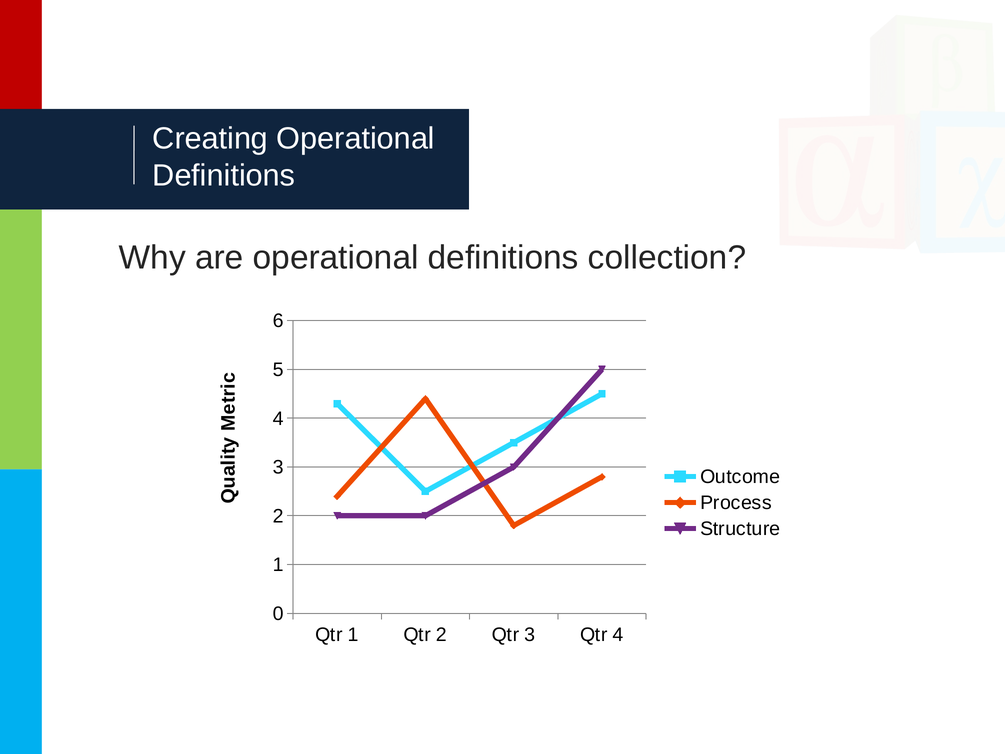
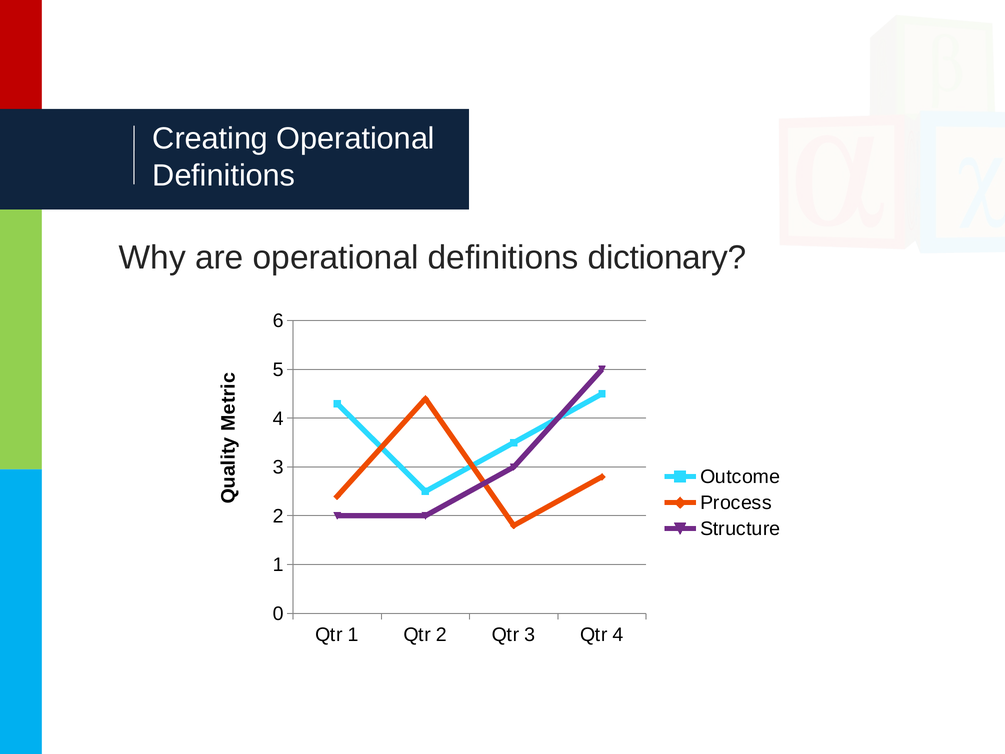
collection: collection -> dictionary
